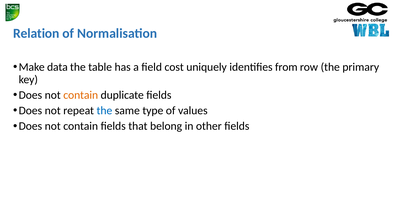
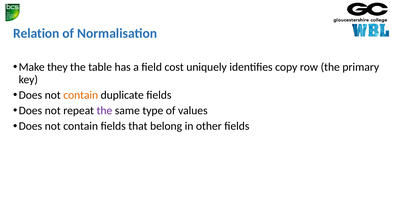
data: data -> they
from: from -> copy
the at (104, 110) colour: blue -> purple
